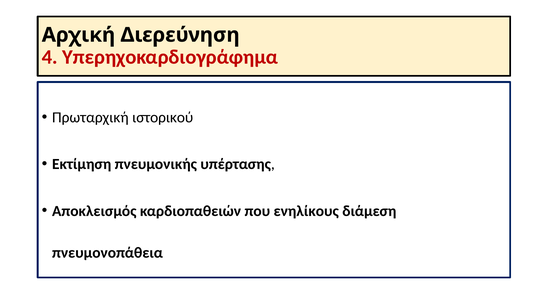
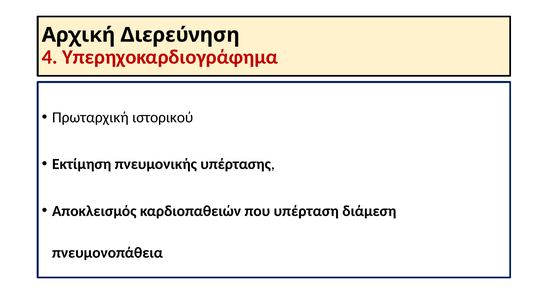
ενηλίκους: ενηλίκους -> υπέρταση
